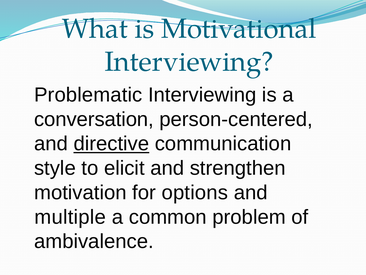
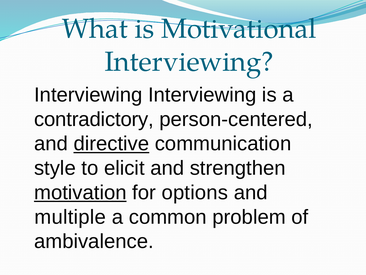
Problematic at (88, 95): Problematic -> Interviewing
conversation: conversation -> contradictory
motivation underline: none -> present
